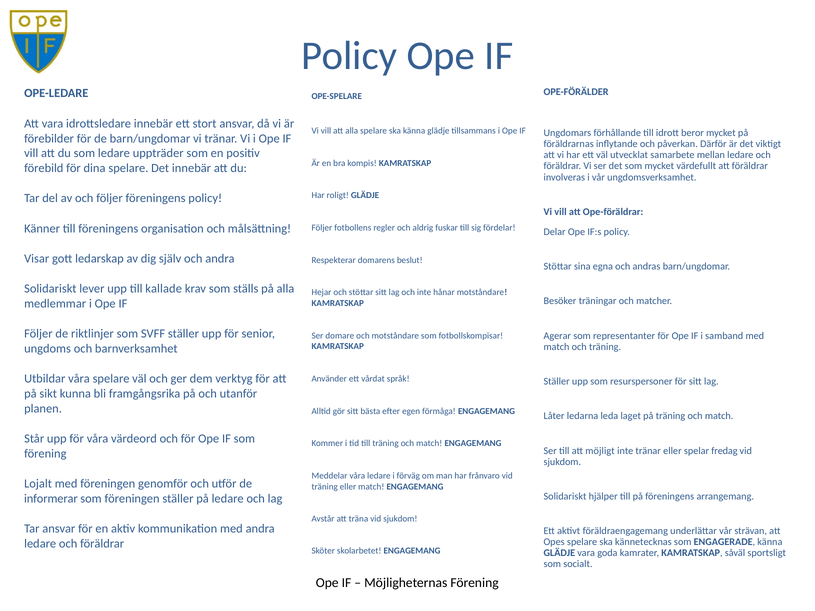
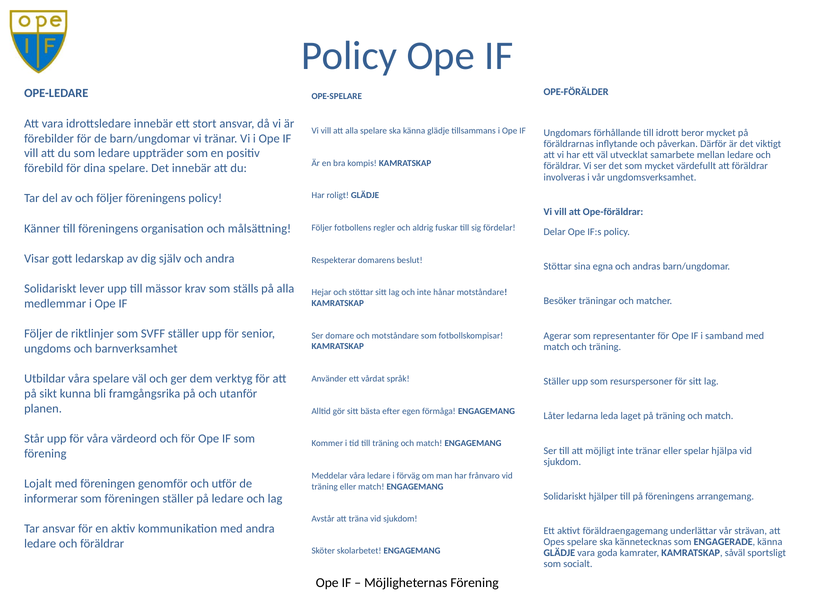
kallade: kallade -> mässor
fredag: fredag -> hjälpa
